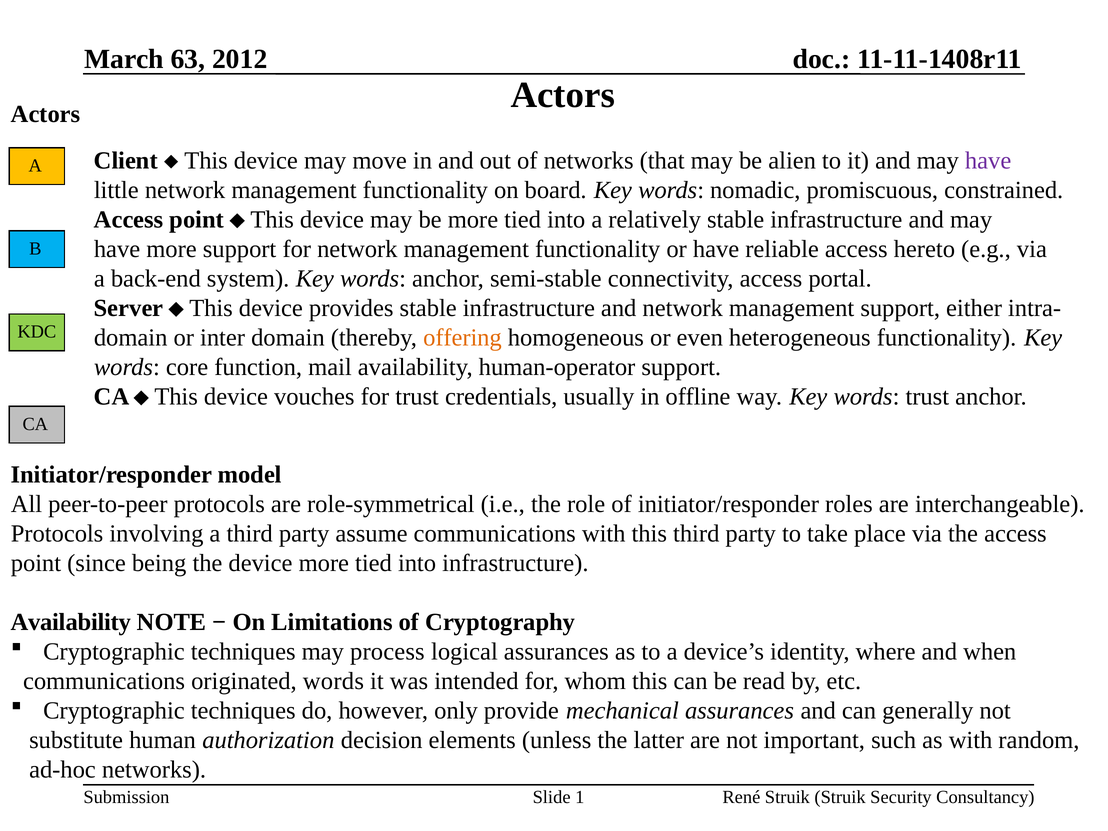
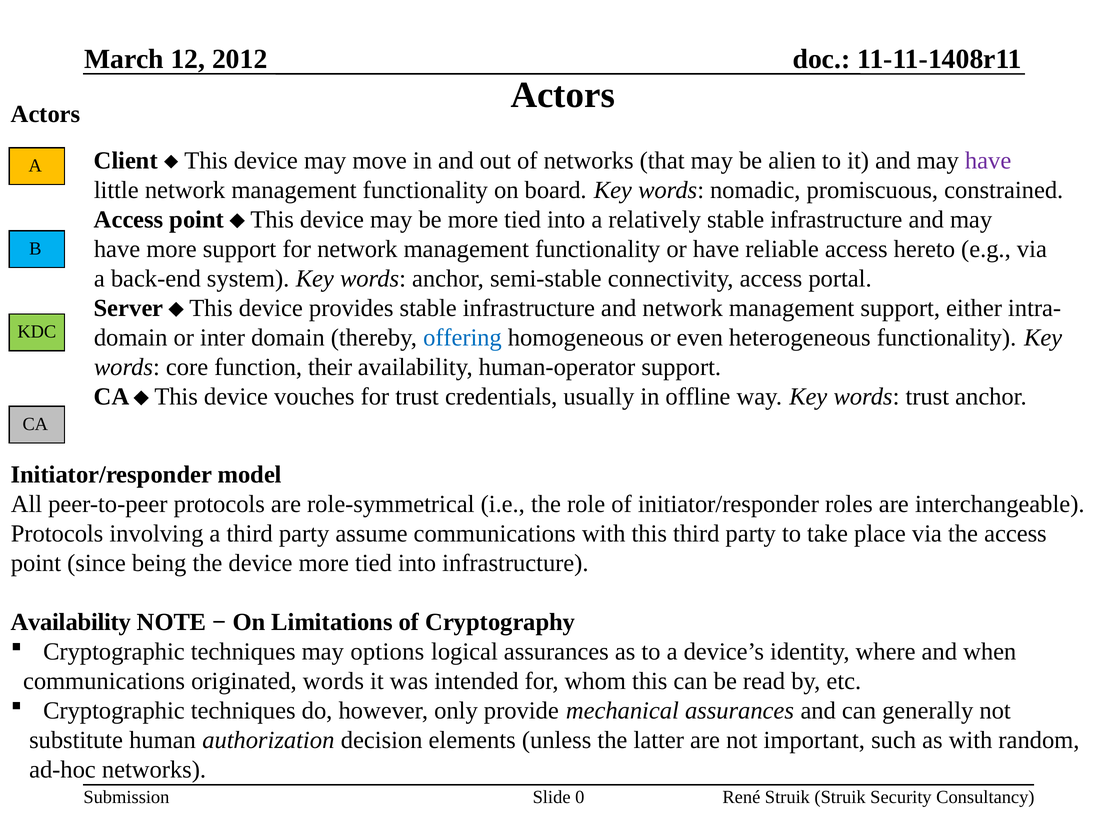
63: 63 -> 12
offering colour: orange -> blue
mail: mail -> their
process: process -> options
1: 1 -> 0
